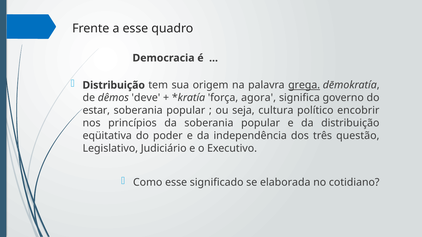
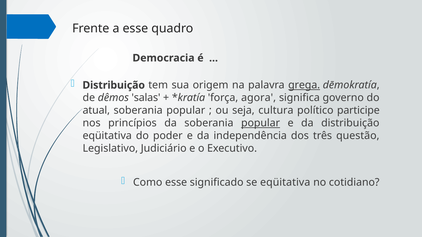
deve: deve -> salas
estar: estar -> atual
encobrir: encobrir -> participe
popular at (261, 123) underline: none -> present
se elaborada: elaborada -> eqüitativa
